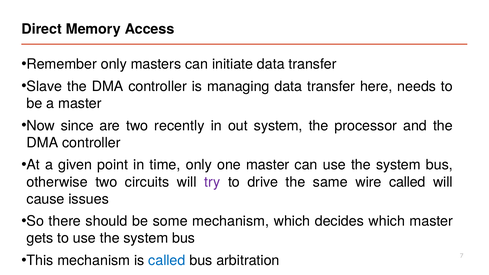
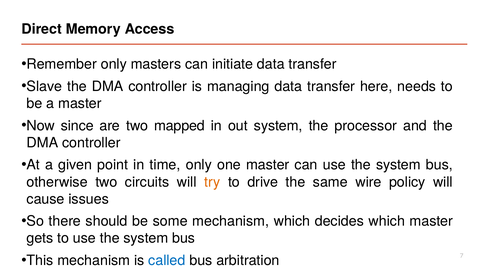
recently: recently -> mapped
try colour: purple -> orange
wire called: called -> policy
